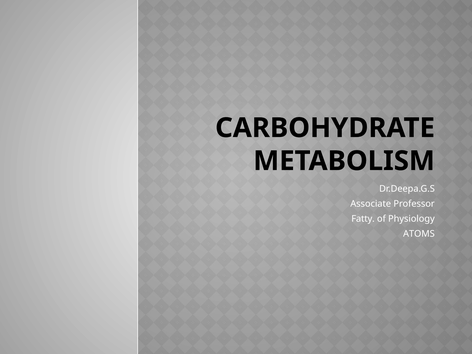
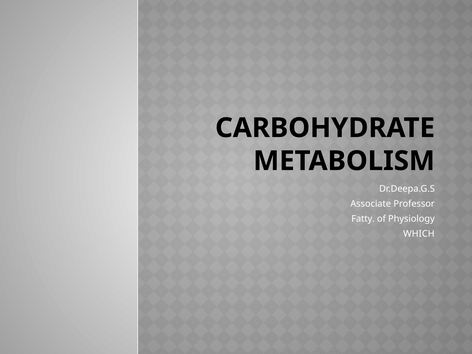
ATOMS: ATOMS -> WHICH
